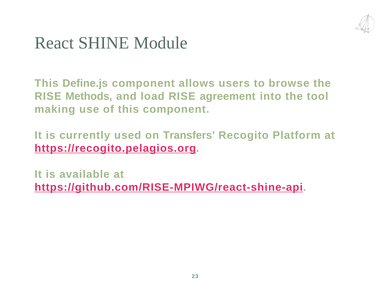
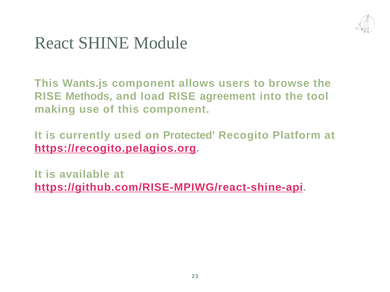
Define.js: Define.js -> Wants.js
Transfers: Transfers -> Protected
